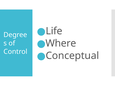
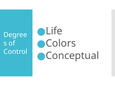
Where: Where -> Colors
